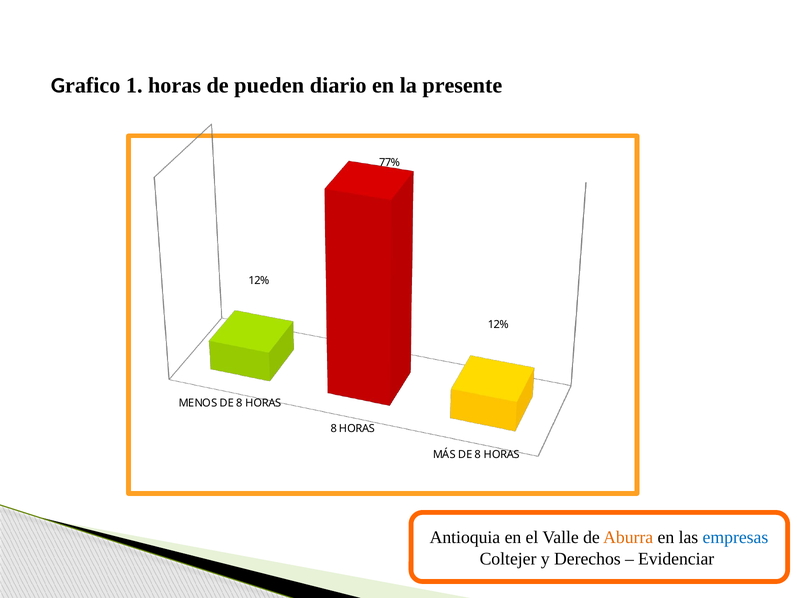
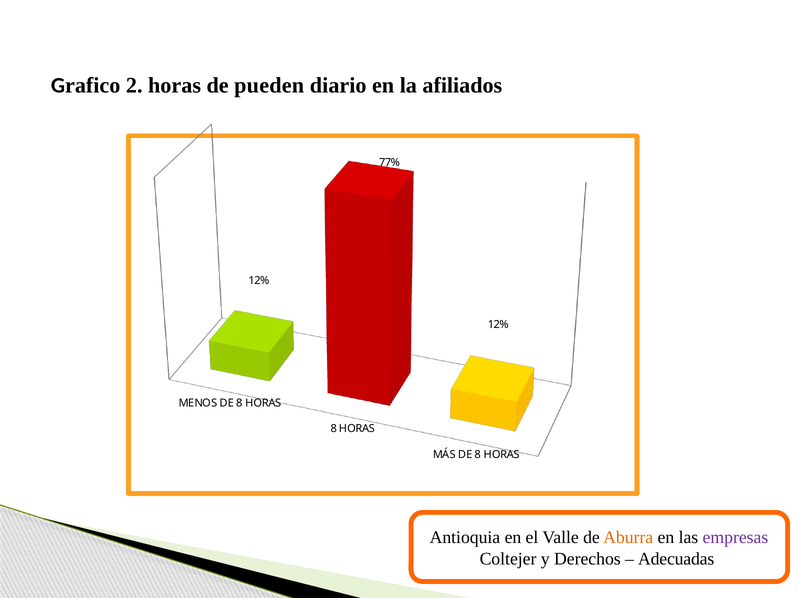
1: 1 -> 2
presente: presente -> afiliados
empresas colour: blue -> purple
Evidenciar: Evidenciar -> Adecuadas
